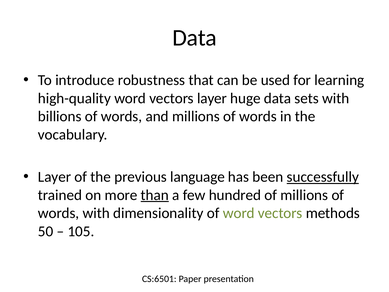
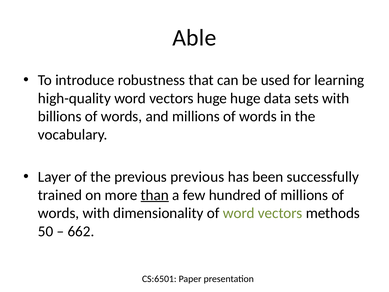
Data at (195, 38): Data -> Able
vectors layer: layer -> huge
previous language: language -> previous
successfully underline: present -> none
105: 105 -> 662
